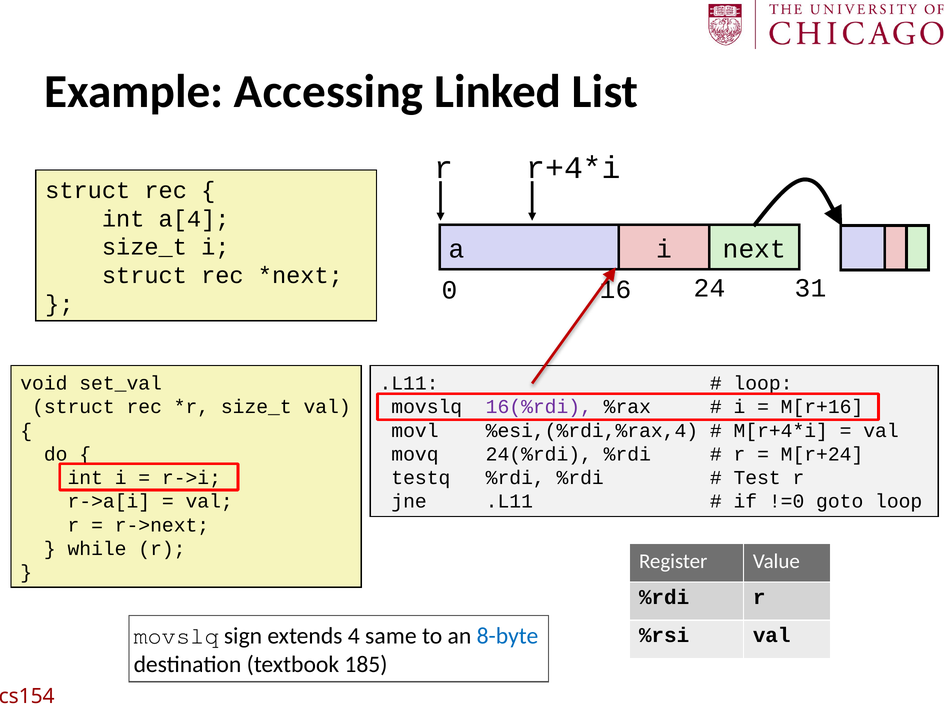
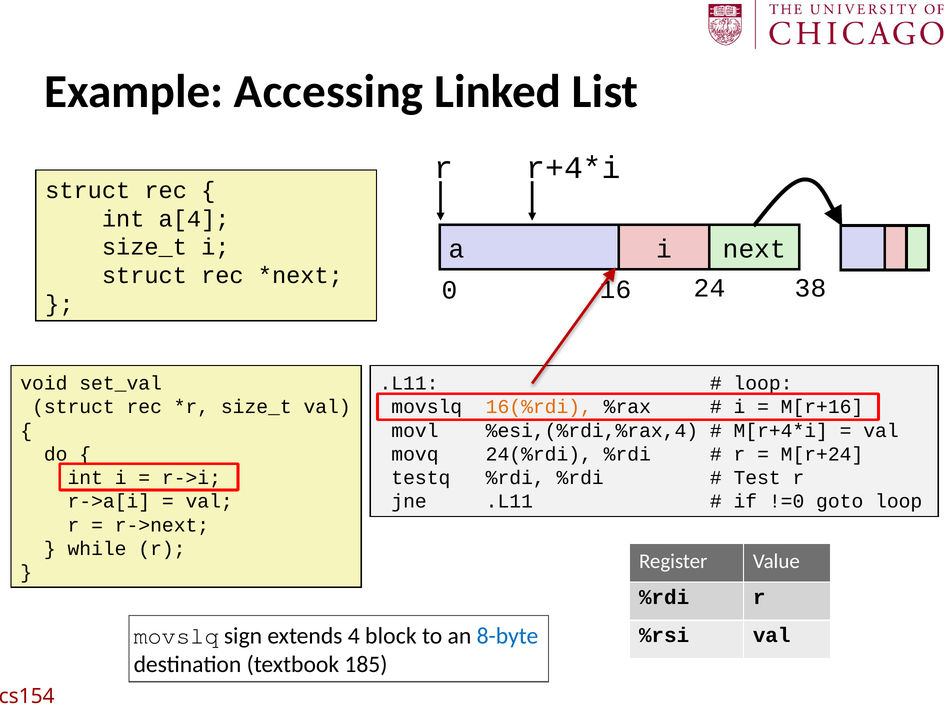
31: 31 -> 38
16(%rdi colour: purple -> orange
same: same -> block
